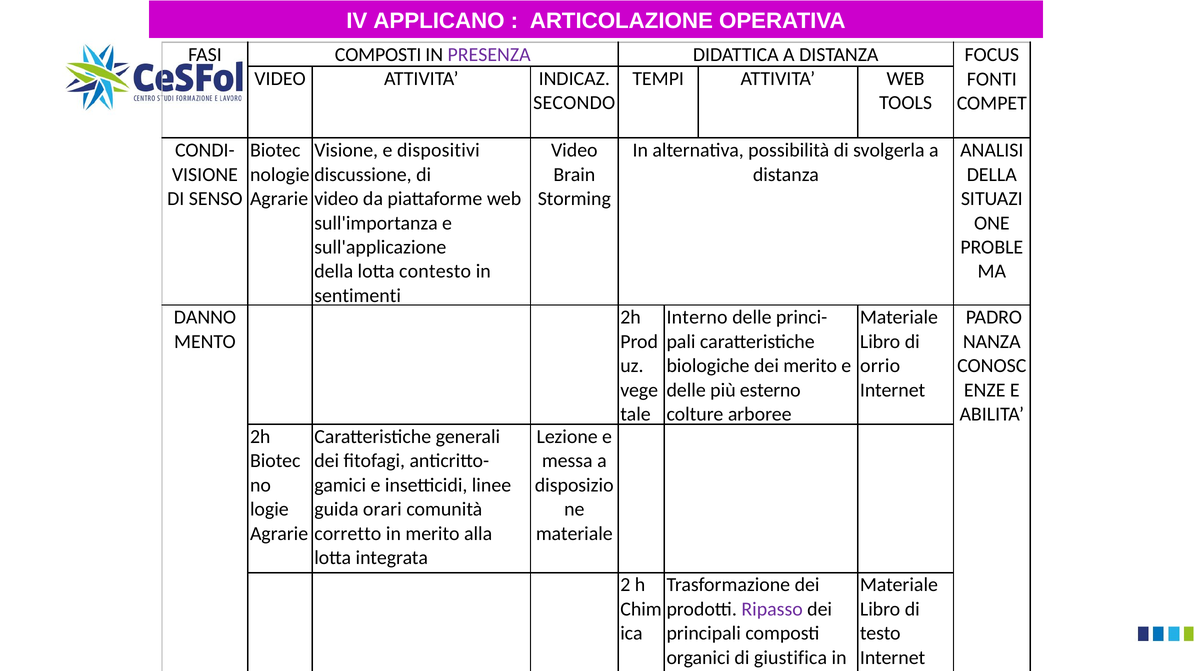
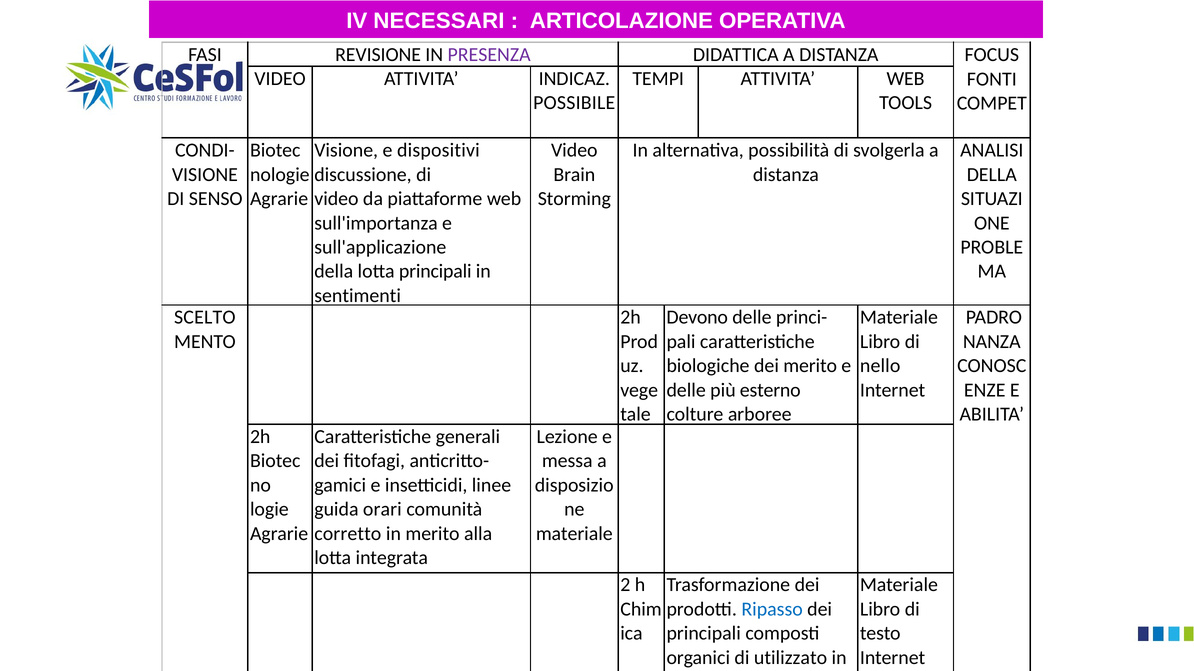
APPLICANO: APPLICANO -> NECESSARI
FASI COMPOSTI: COMPOSTI -> REVISIONE
SECONDO: SECONDO -> POSSIBILE
lotta contesto: contesto -> principali
DANNO: DANNO -> SCELTO
Interno: Interno -> Devono
orrio: orrio -> nello
Ripasso colour: purple -> blue
giustifica: giustifica -> utilizzato
